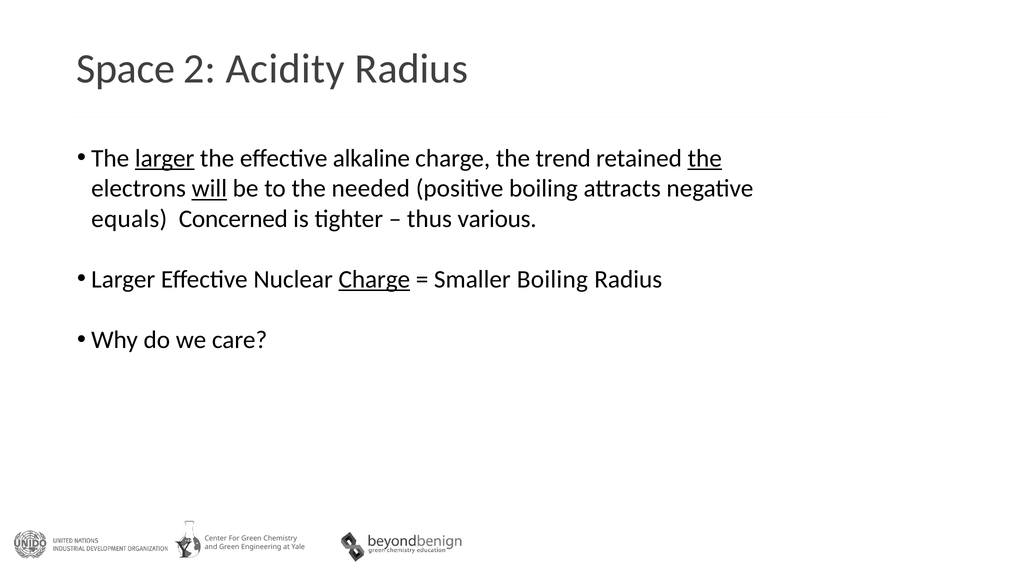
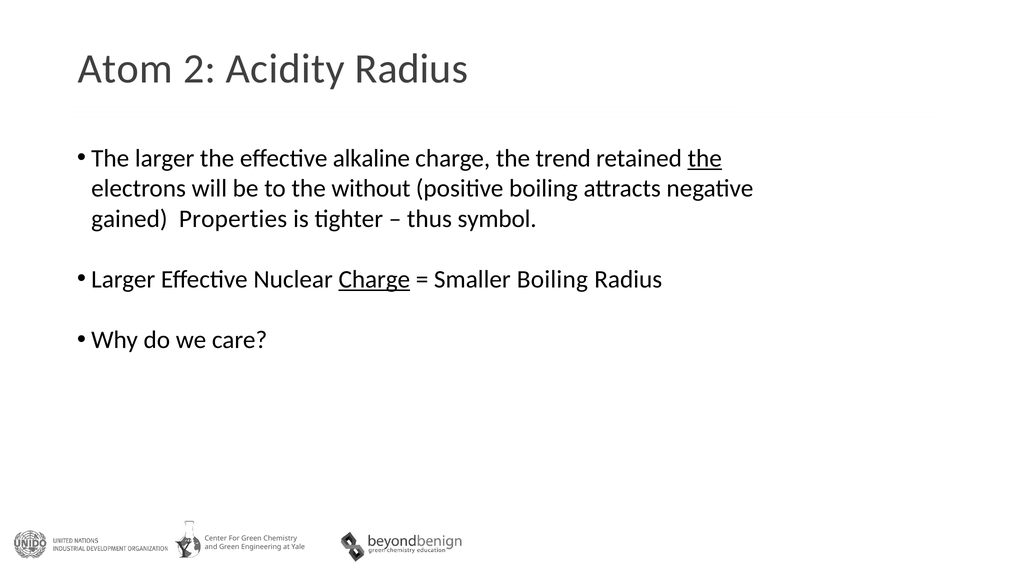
Space: Space -> Atom
larger at (165, 158) underline: present -> none
will underline: present -> none
needed: needed -> without
equals: equals -> gained
Concerned: Concerned -> Properties
various: various -> symbol
